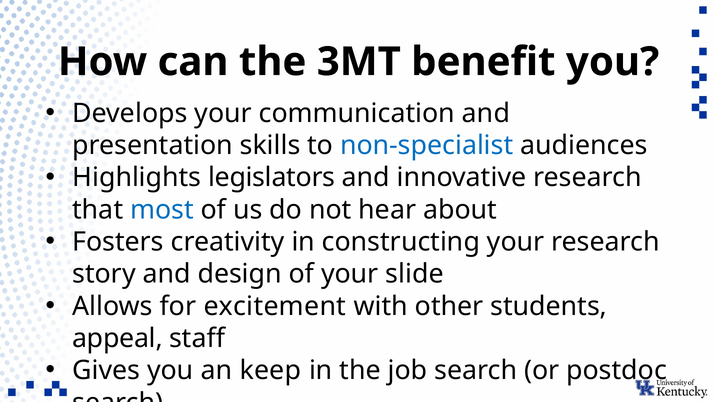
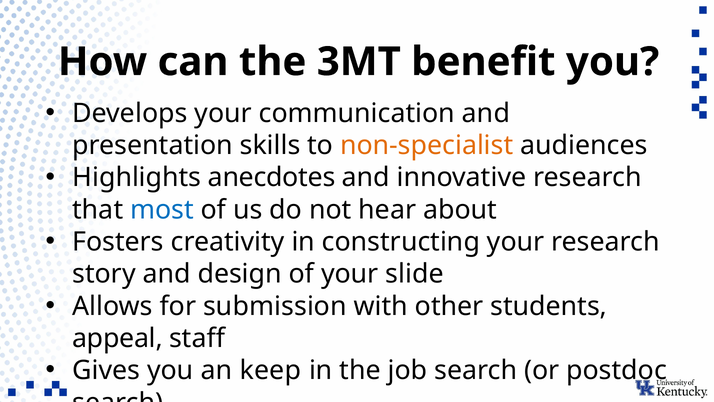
non-specialist colour: blue -> orange
legislators: legislators -> anecdotes
excitement: excitement -> submission
